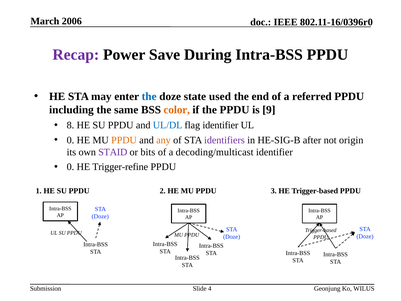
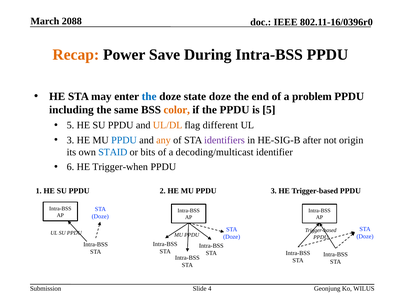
2006: 2006 -> 2088
Recap colour: purple -> orange
state used: used -> doze
referred: referred -> problem
is 9: 9 -> 5
8 at (70, 125): 8 -> 5
UL/DL colour: blue -> orange
flag identifier: identifier -> different
0 at (70, 140): 0 -> 3
PPDU at (124, 140) colour: orange -> blue
STAID colour: purple -> blue
0 at (70, 167): 0 -> 6
Trigger-refine: Trigger-refine -> Trigger-when
